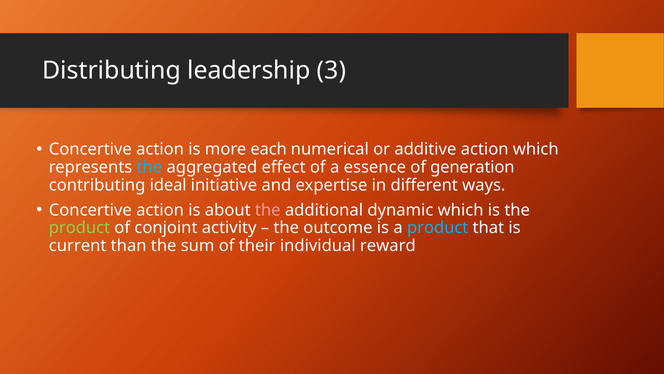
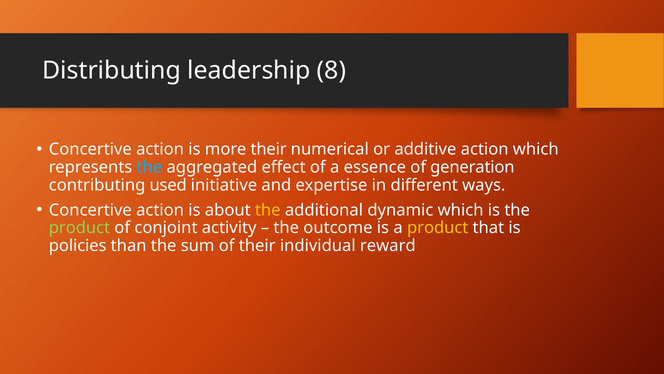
3: 3 -> 8
more each: each -> their
ideal: ideal -> used
the at (268, 210) colour: pink -> yellow
product at (438, 228) colour: light blue -> yellow
current: current -> policies
